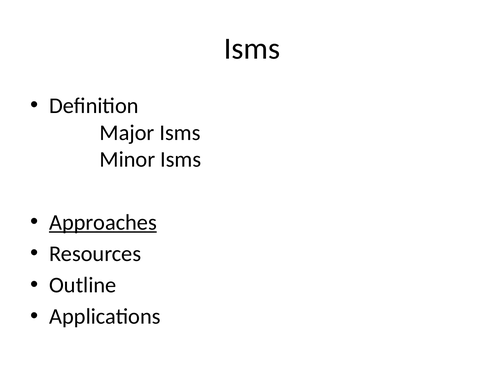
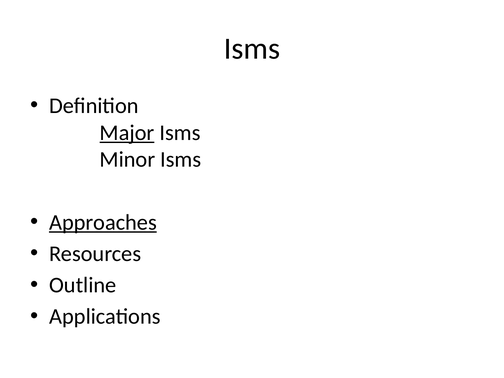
Major underline: none -> present
